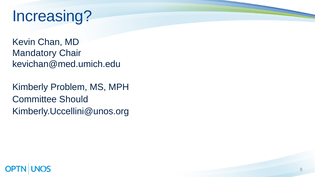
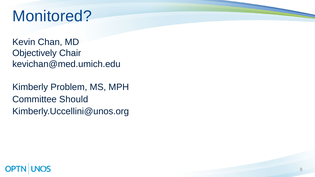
Increasing: Increasing -> Monitored
Mandatory: Mandatory -> Objectively
